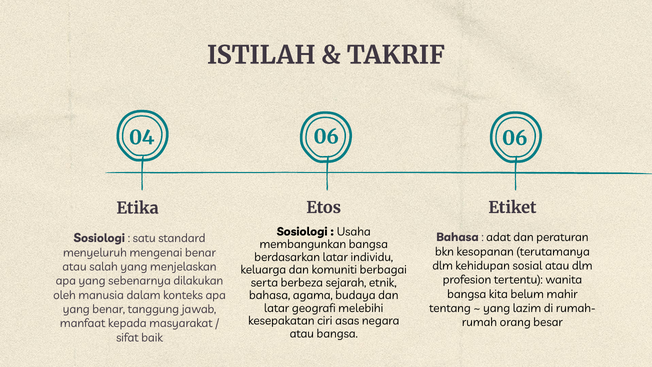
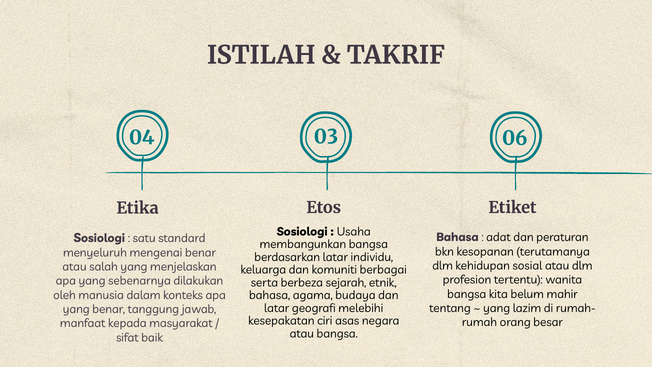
04 06: 06 -> 03
